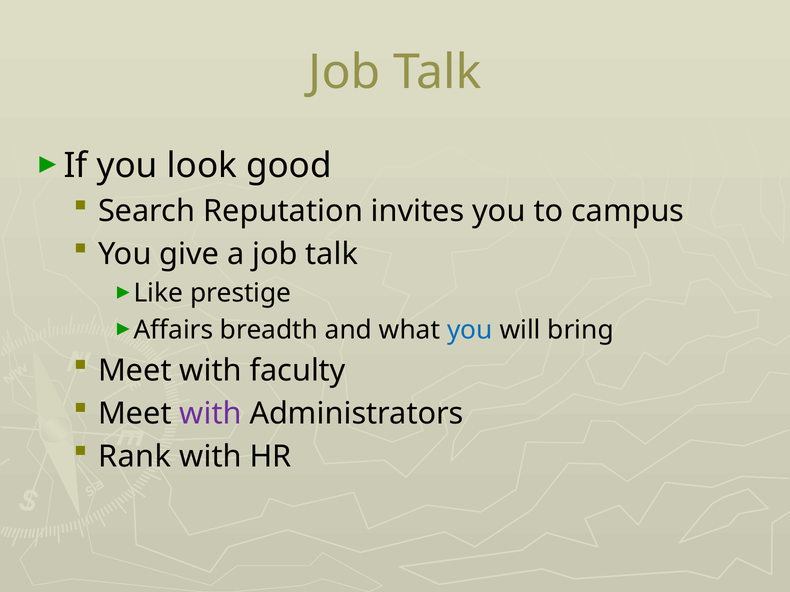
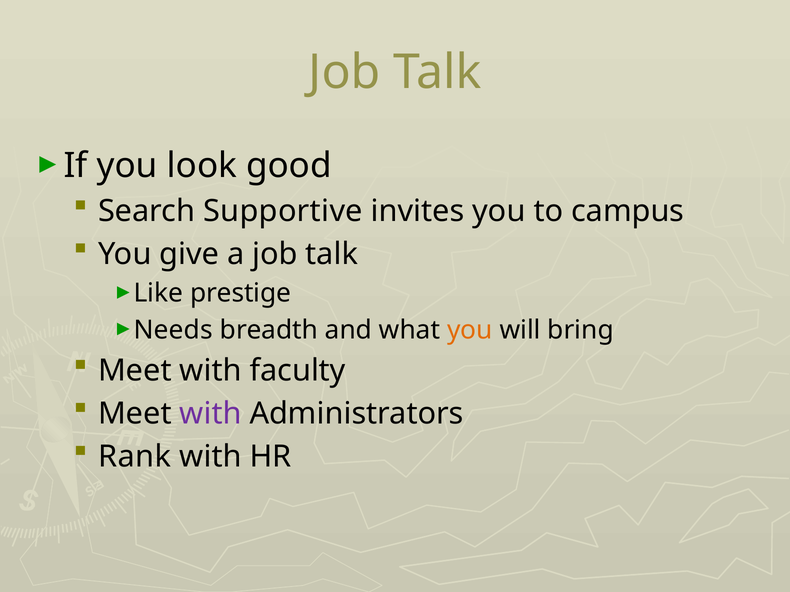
Reputation: Reputation -> Supportive
Affairs: Affairs -> Needs
you at (470, 330) colour: blue -> orange
